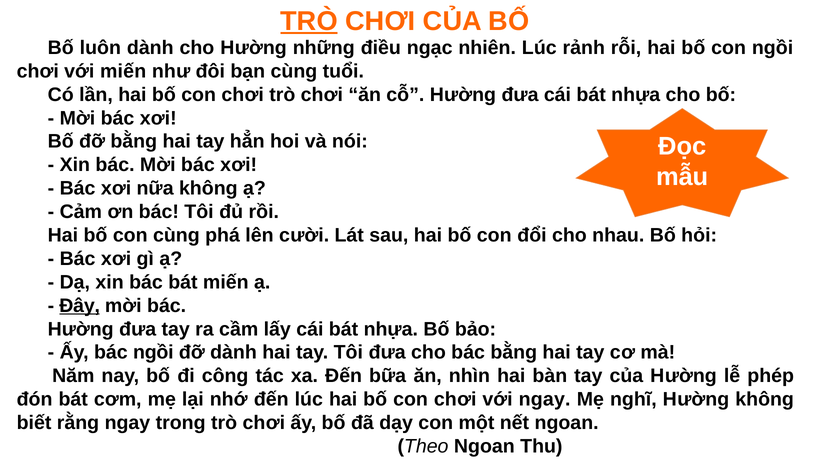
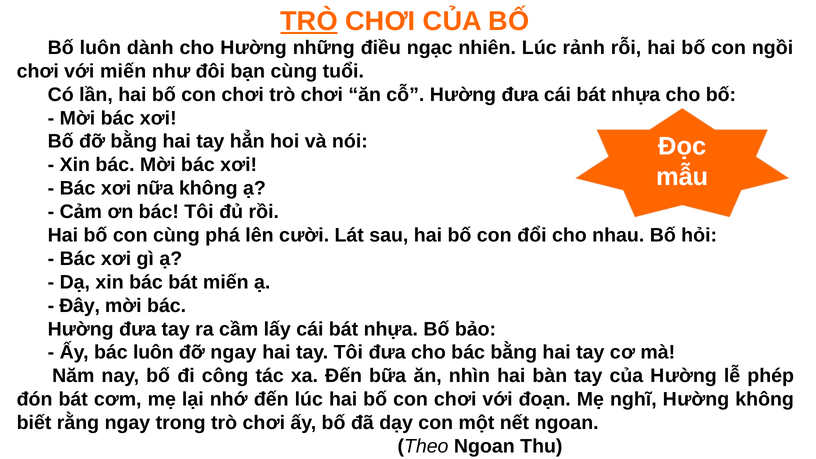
Đây underline: present -> none
bác ngồi: ngồi -> luôn
đỡ dành: dành -> ngay
với ngay: ngay -> đoạn
